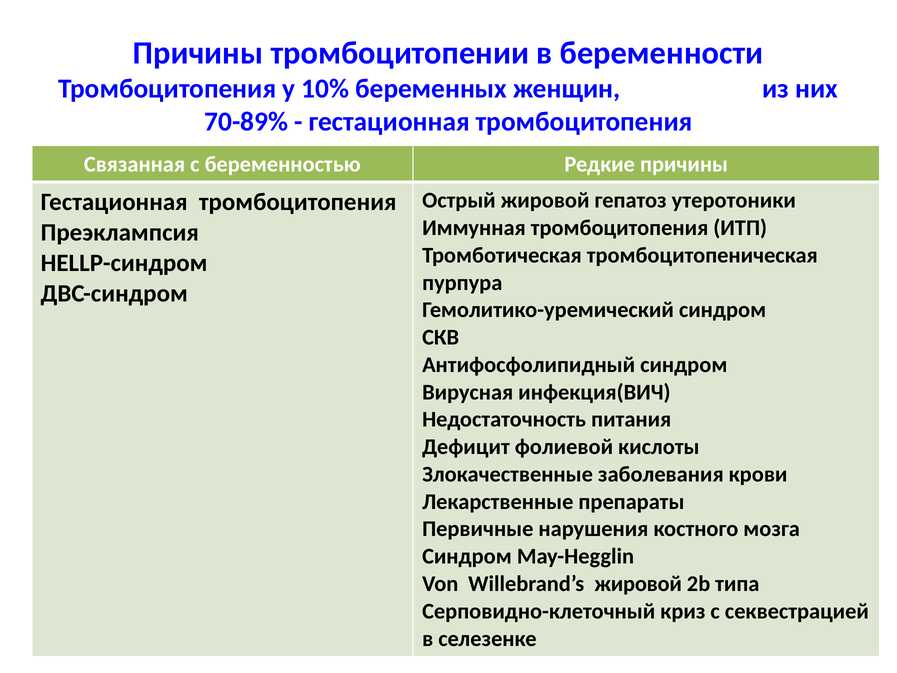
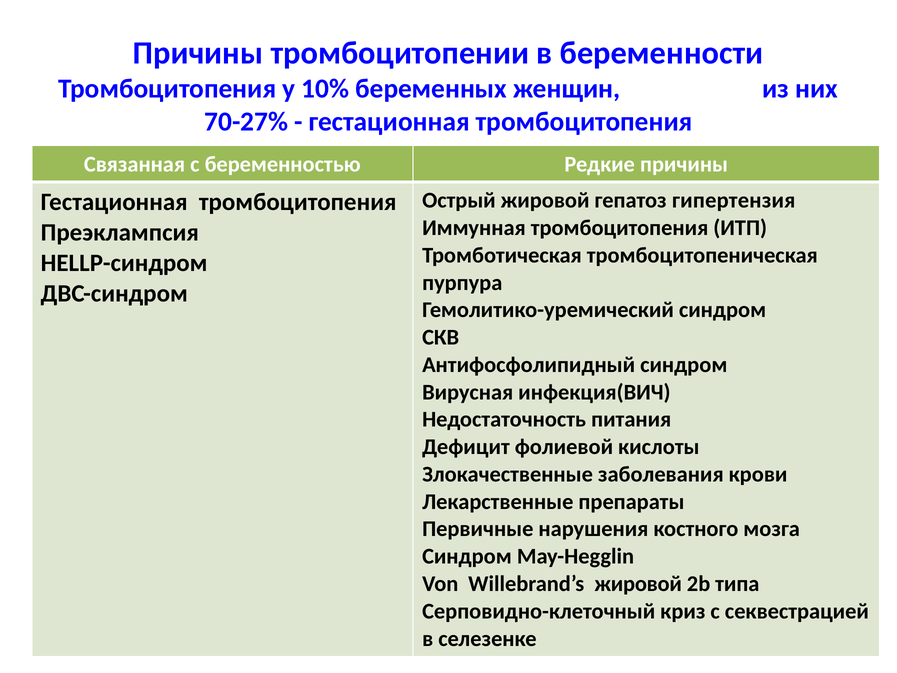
70-89%: 70-89% -> 70-27%
утеротоники: утеротоники -> гипертензия
